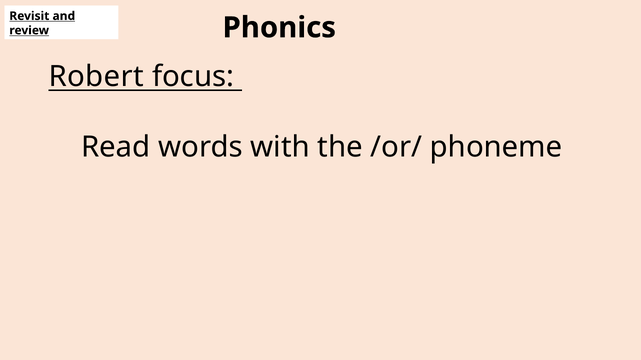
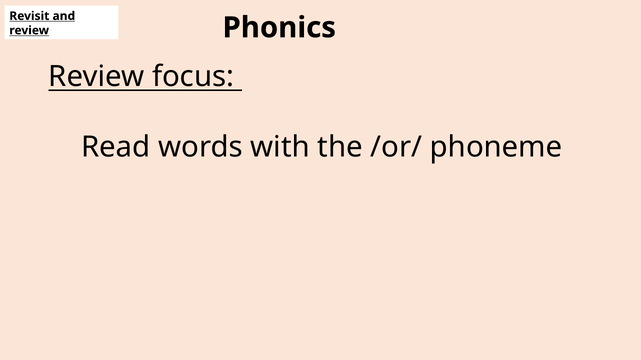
Robert at (96, 77): Robert -> Review
